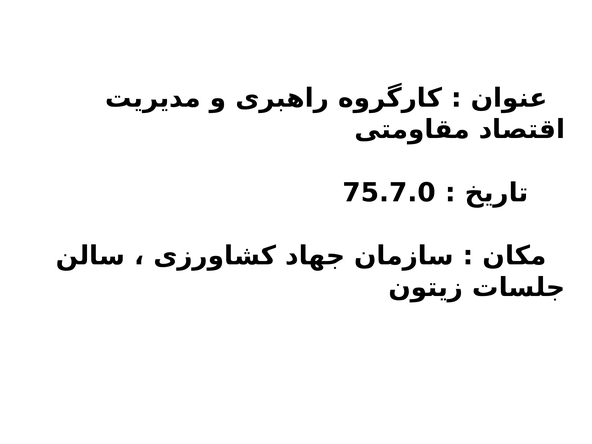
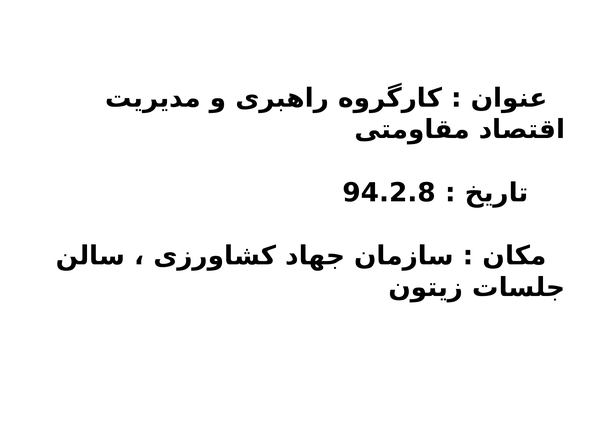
75.7.0: 75.7.0 -> 94.2.8
